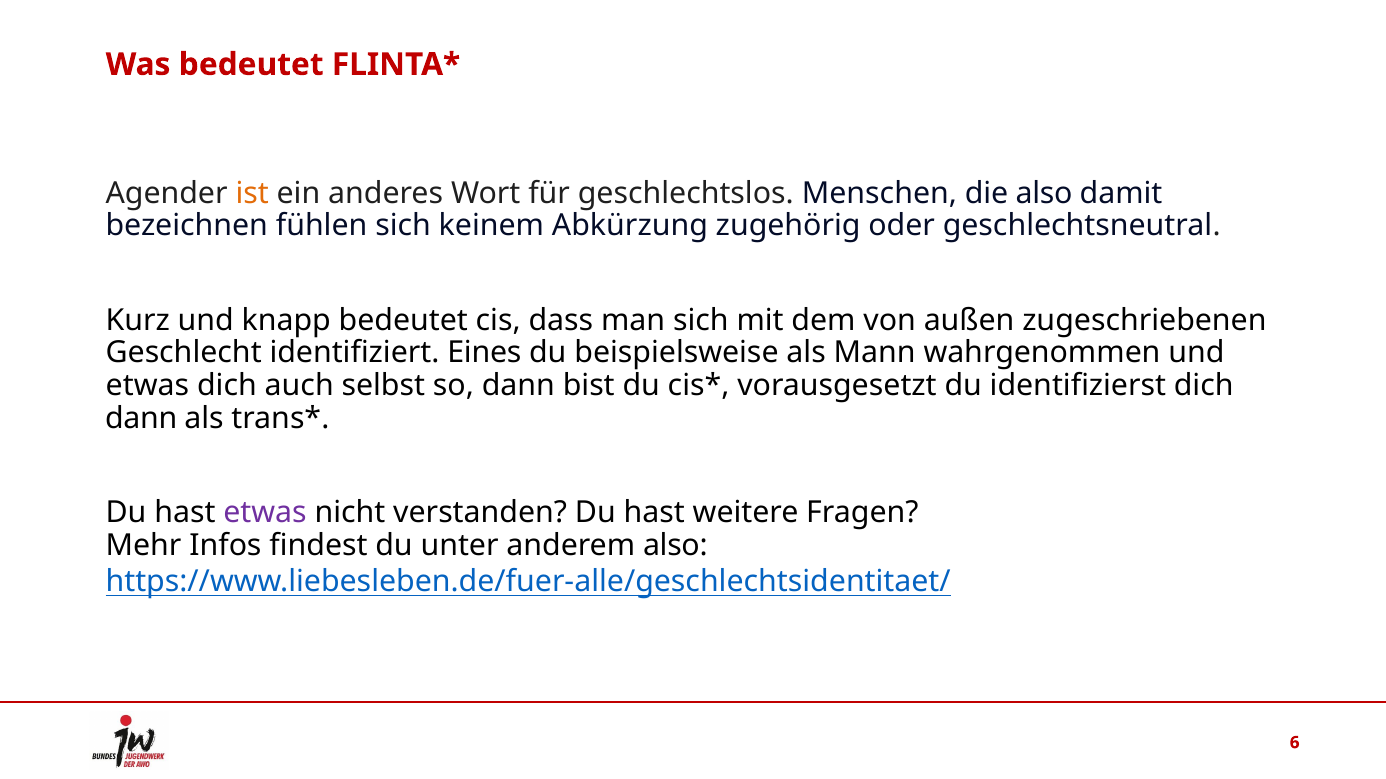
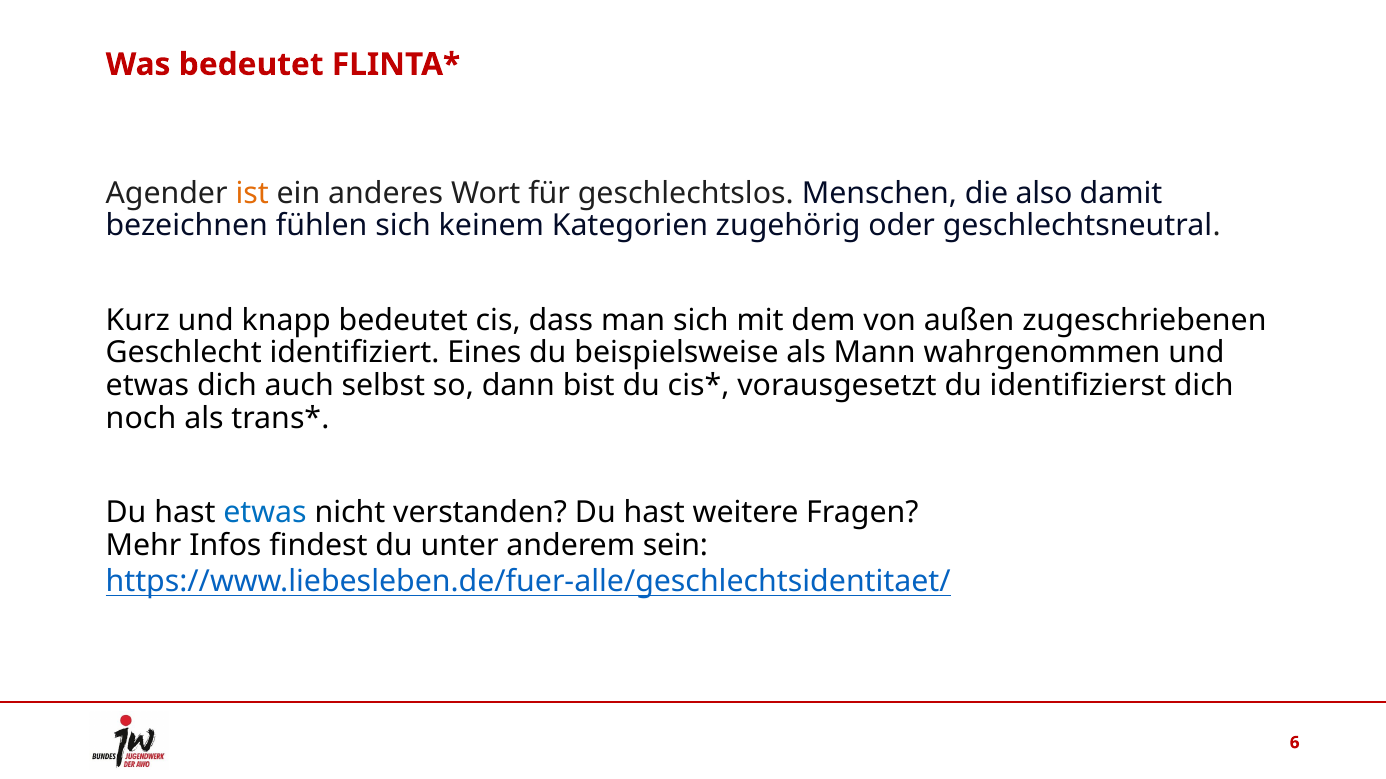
Abkürzung: Abkürzung -> Kategorien
dann at (141, 419): dann -> noch
etwas at (265, 513) colour: purple -> blue
anderem also: also -> sein
